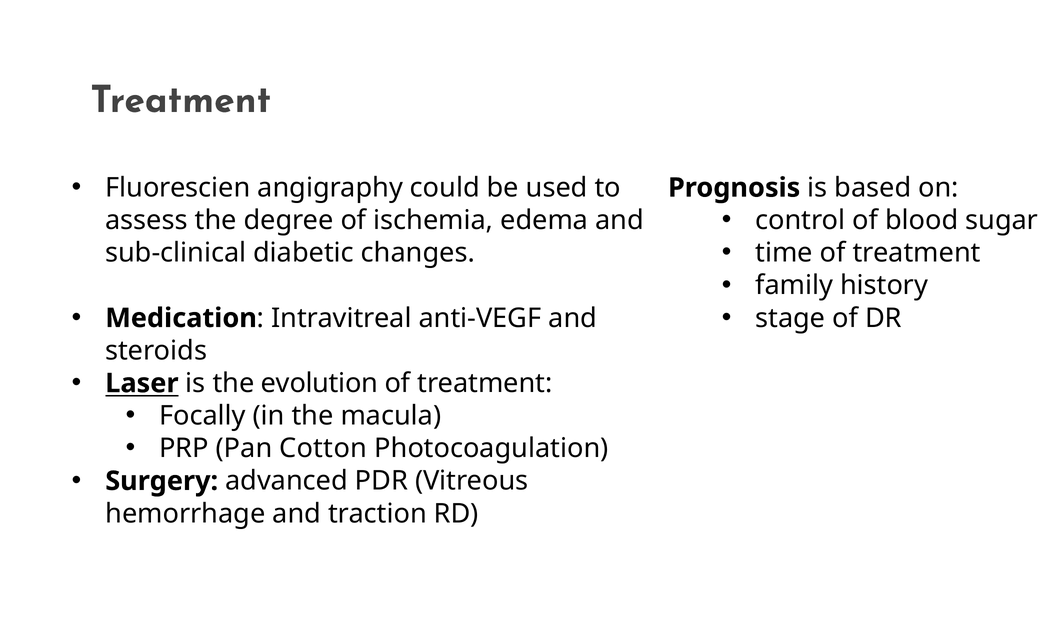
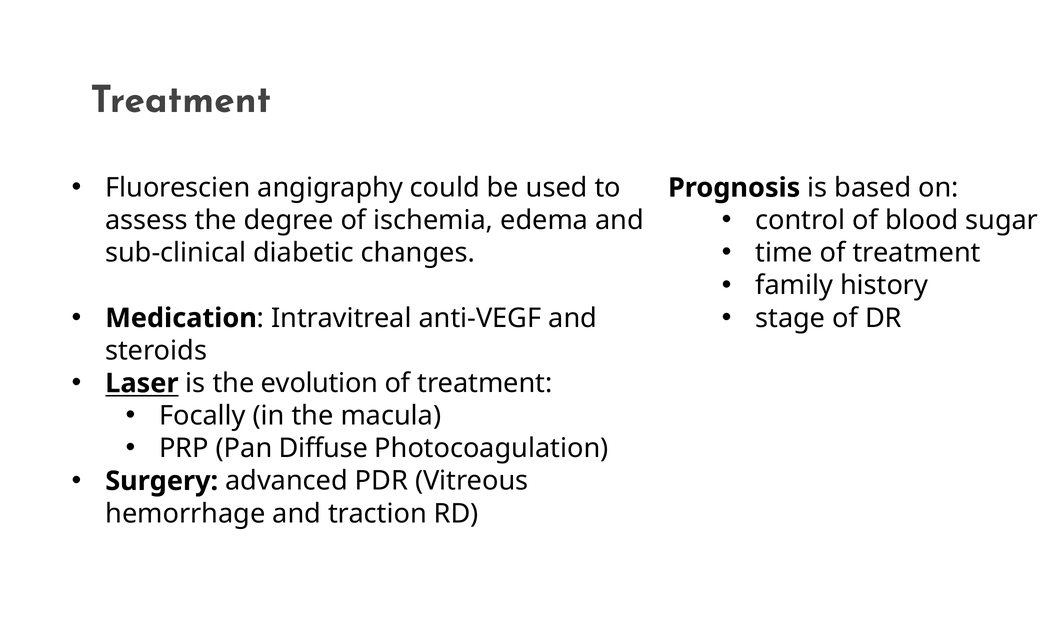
Cotton: Cotton -> Diffuse
